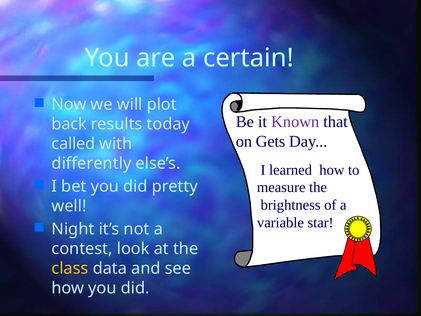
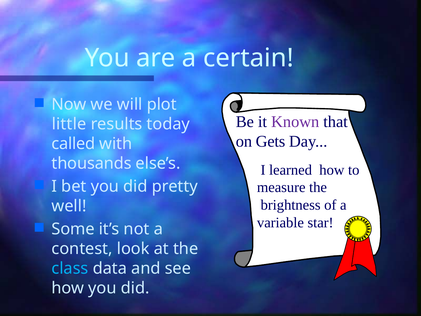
back: back -> little
differently: differently -> thousands
Night: Night -> Some
class colour: yellow -> light blue
